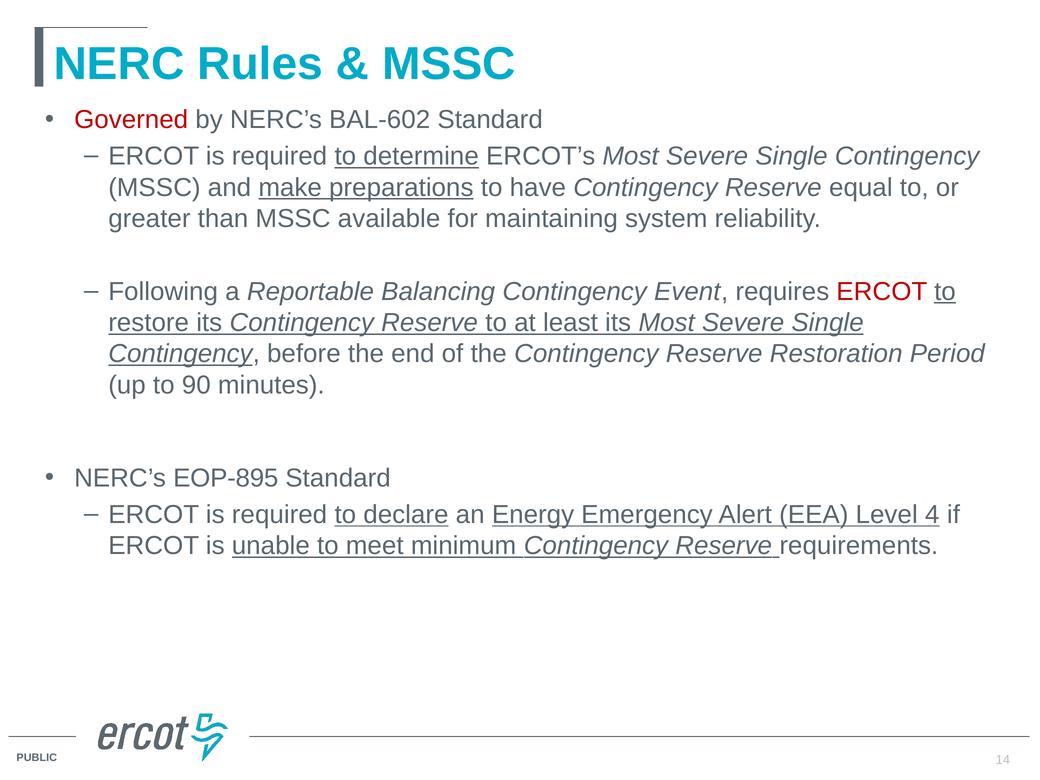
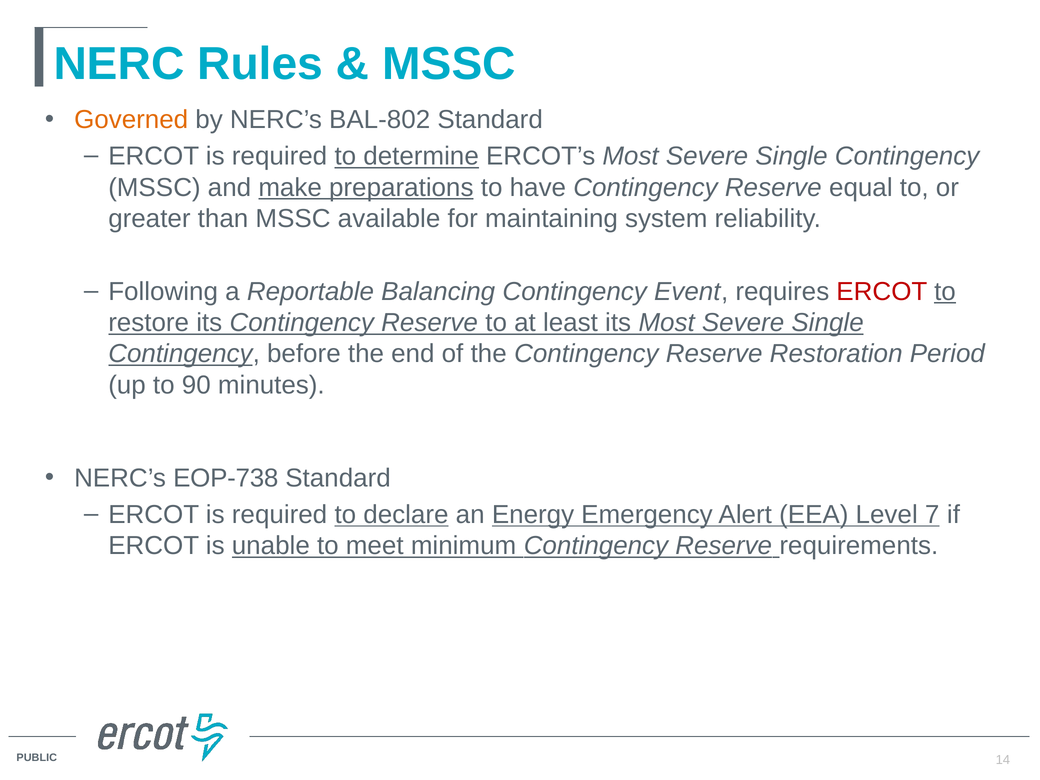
Governed colour: red -> orange
BAL-602: BAL-602 -> BAL-802
EOP-895: EOP-895 -> EOP-738
4: 4 -> 7
